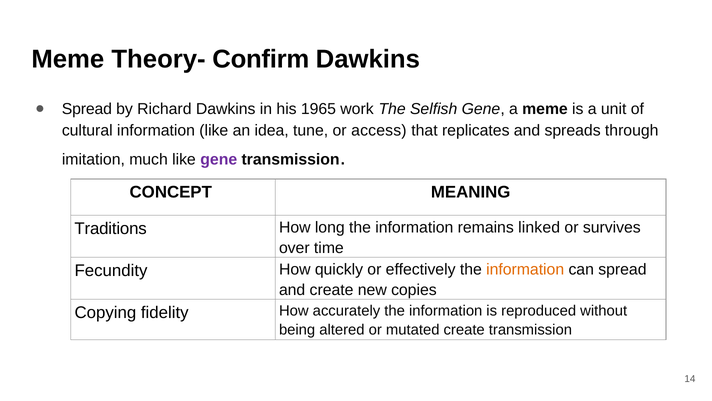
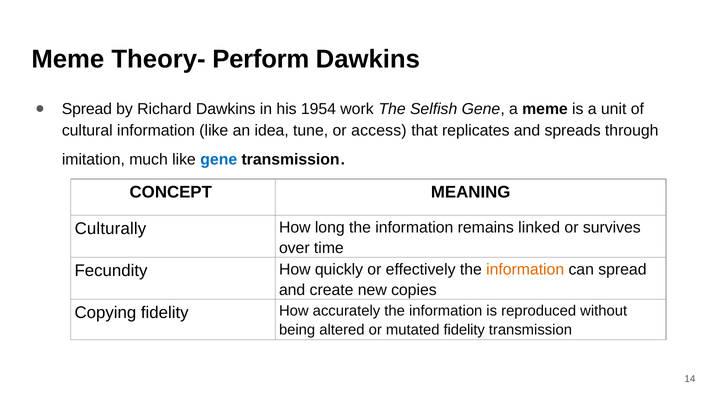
Confirm: Confirm -> Perform
1965: 1965 -> 1954
gene at (219, 159) colour: purple -> blue
Traditions: Traditions -> Culturally
mutated create: create -> fidelity
